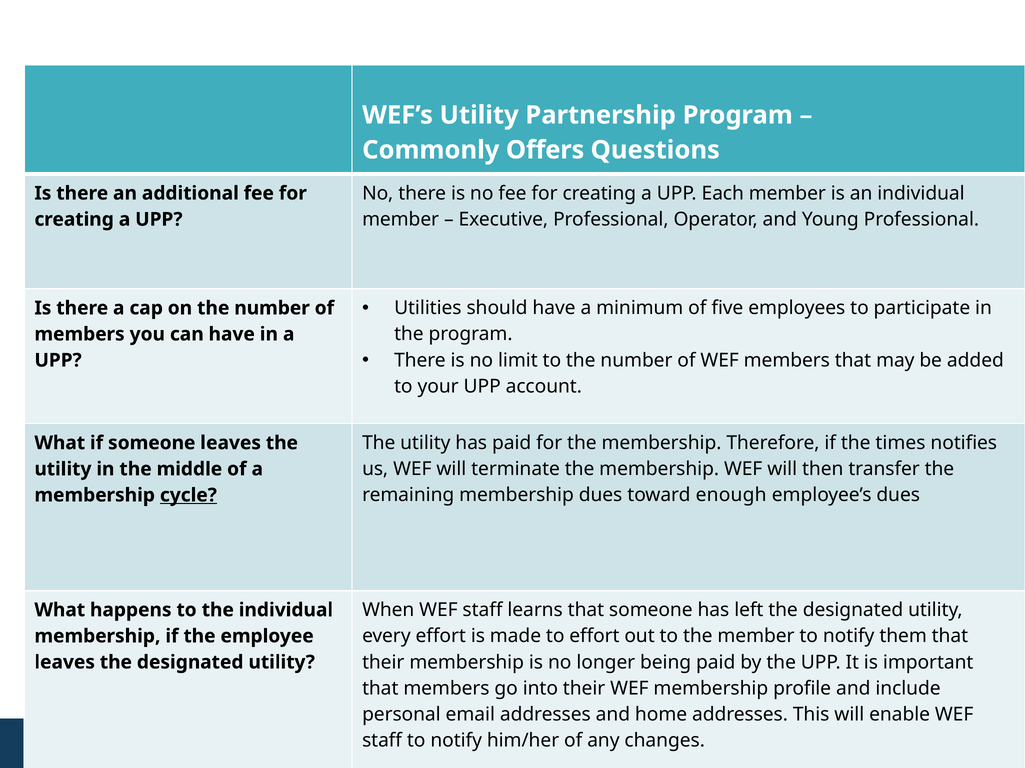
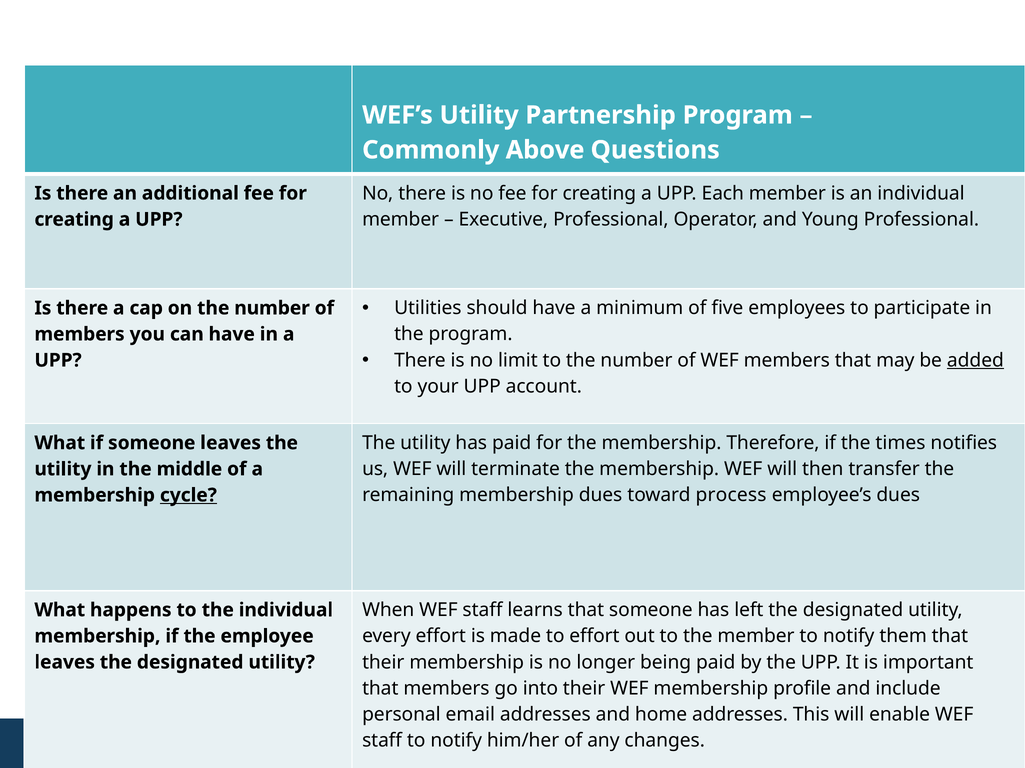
Offers: Offers -> Above
added underline: none -> present
enough: enough -> process
